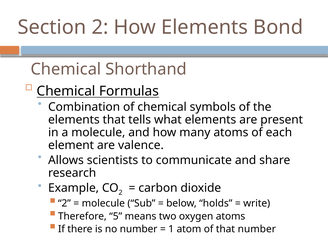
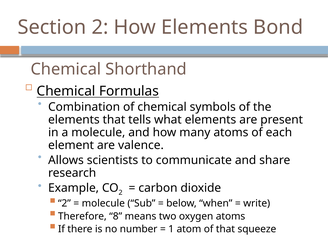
holds: holds -> when
5: 5 -> 8
that number: number -> squeeze
